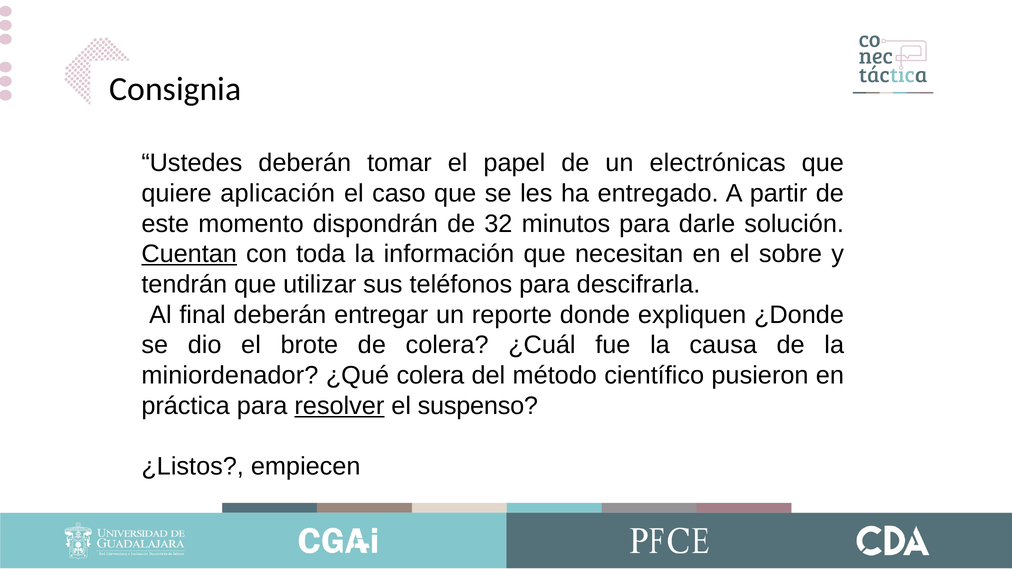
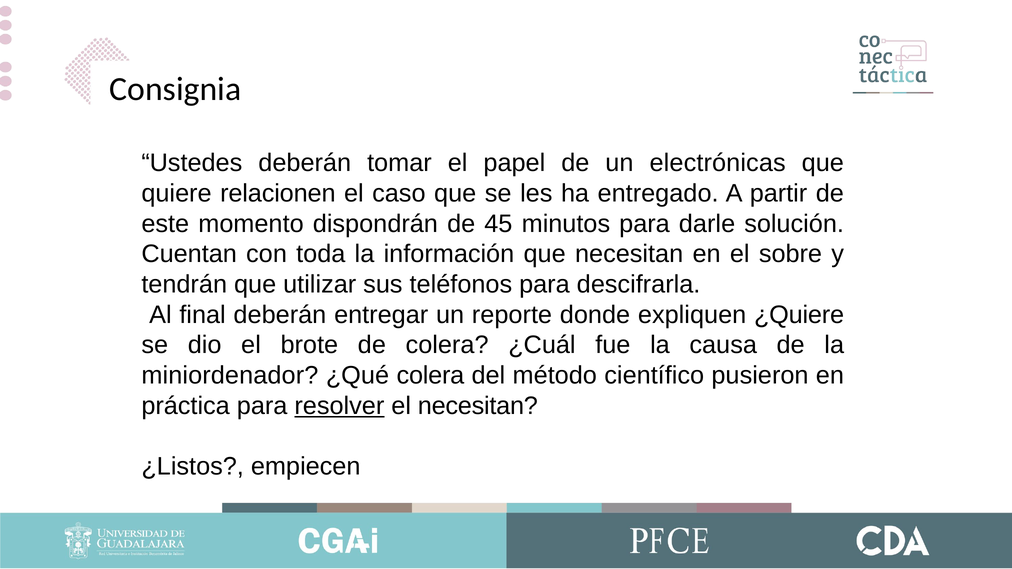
aplicación: aplicación -> relacionen
32: 32 -> 45
Cuentan underline: present -> none
¿Donde: ¿Donde -> ¿Quiere
el suspenso: suspenso -> necesitan
